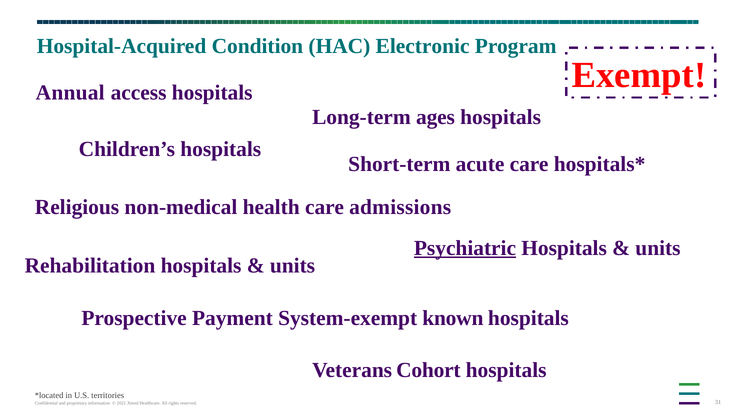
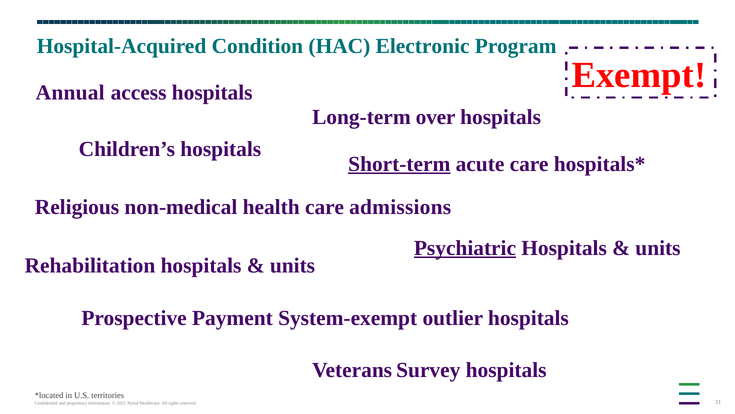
ages: ages -> over
Short-term underline: none -> present
known: known -> outlier
Cohort: Cohort -> Survey
